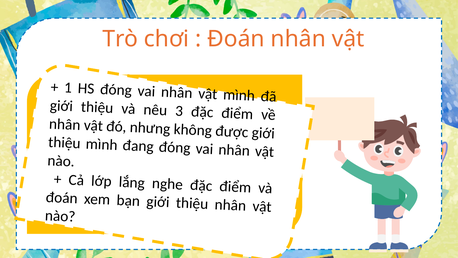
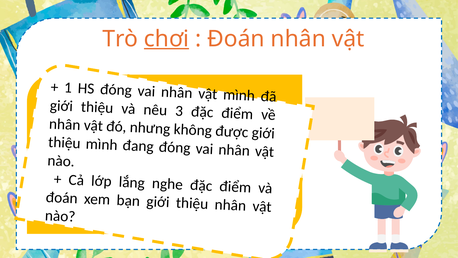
chơi underline: none -> present
